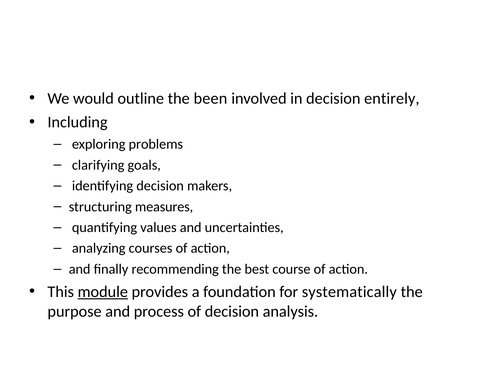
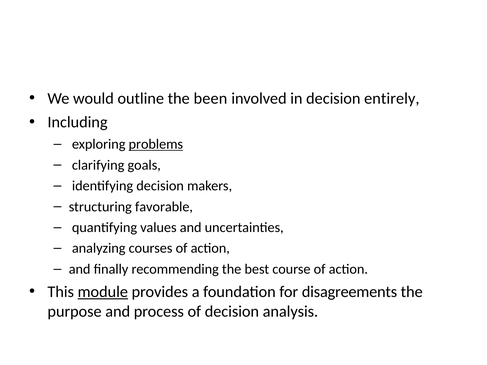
problems underline: none -> present
measures: measures -> favorable
systematically: systematically -> disagreements
